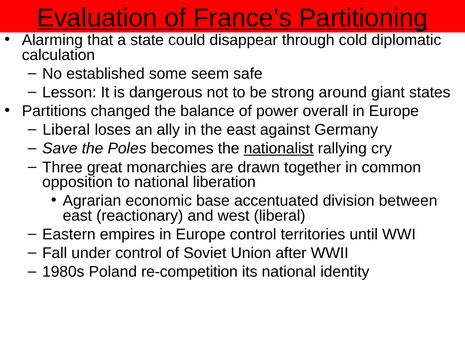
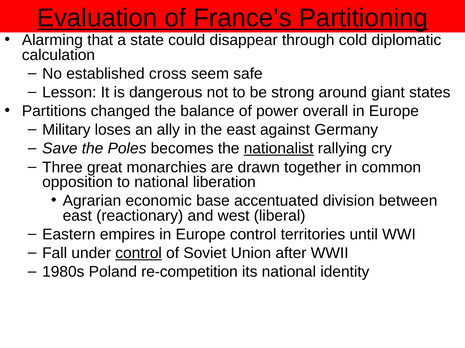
some: some -> cross
Liberal at (66, 130): Liberal -> Military
control at (139, 254) underline: none -> present
